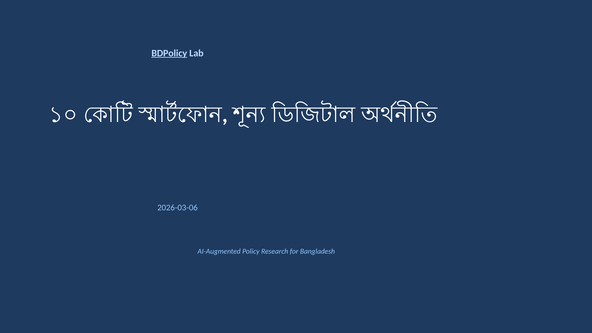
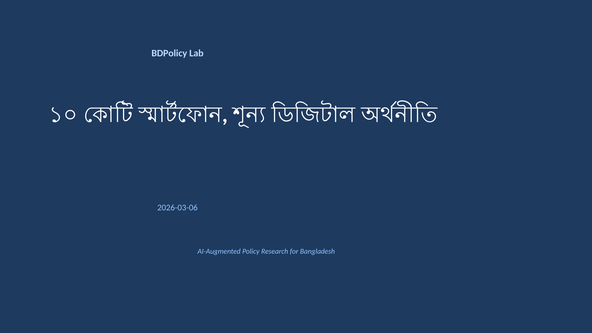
BDPolicy underline: present -> none
